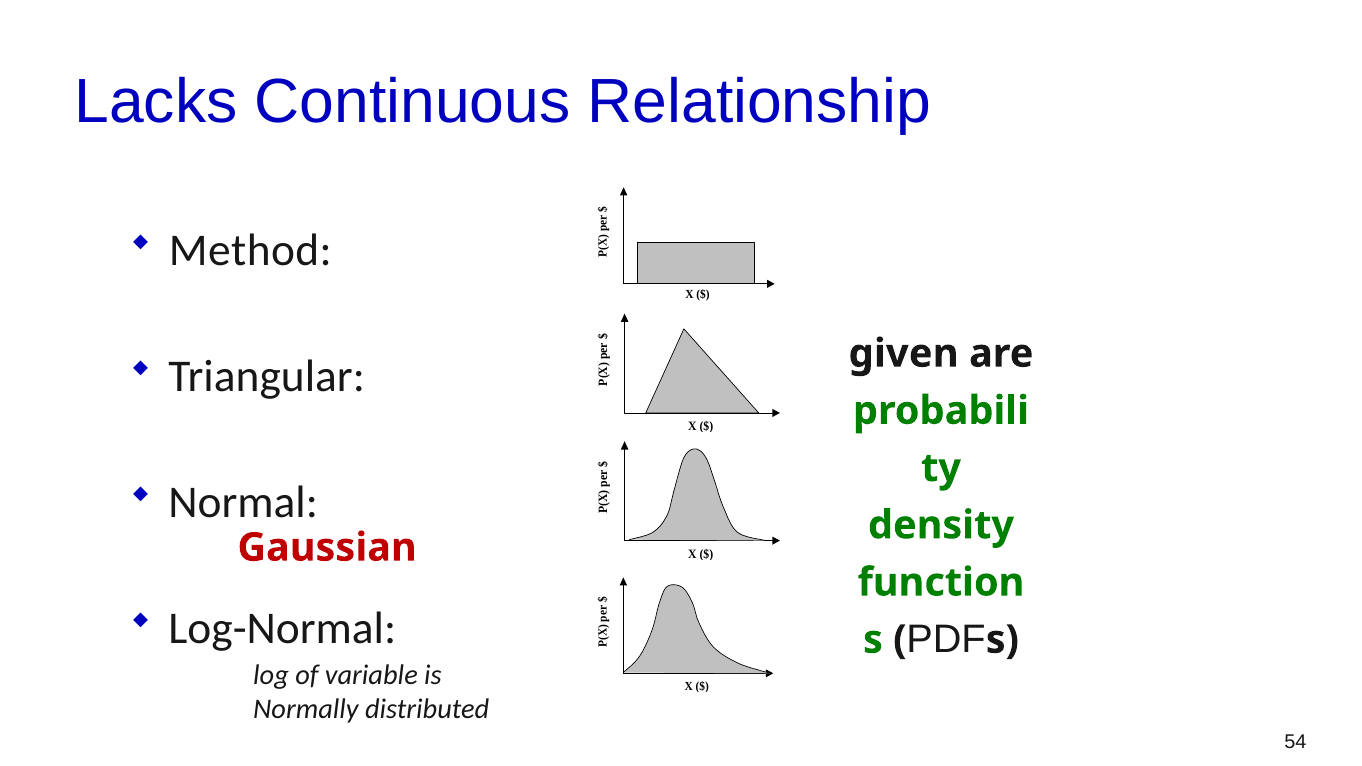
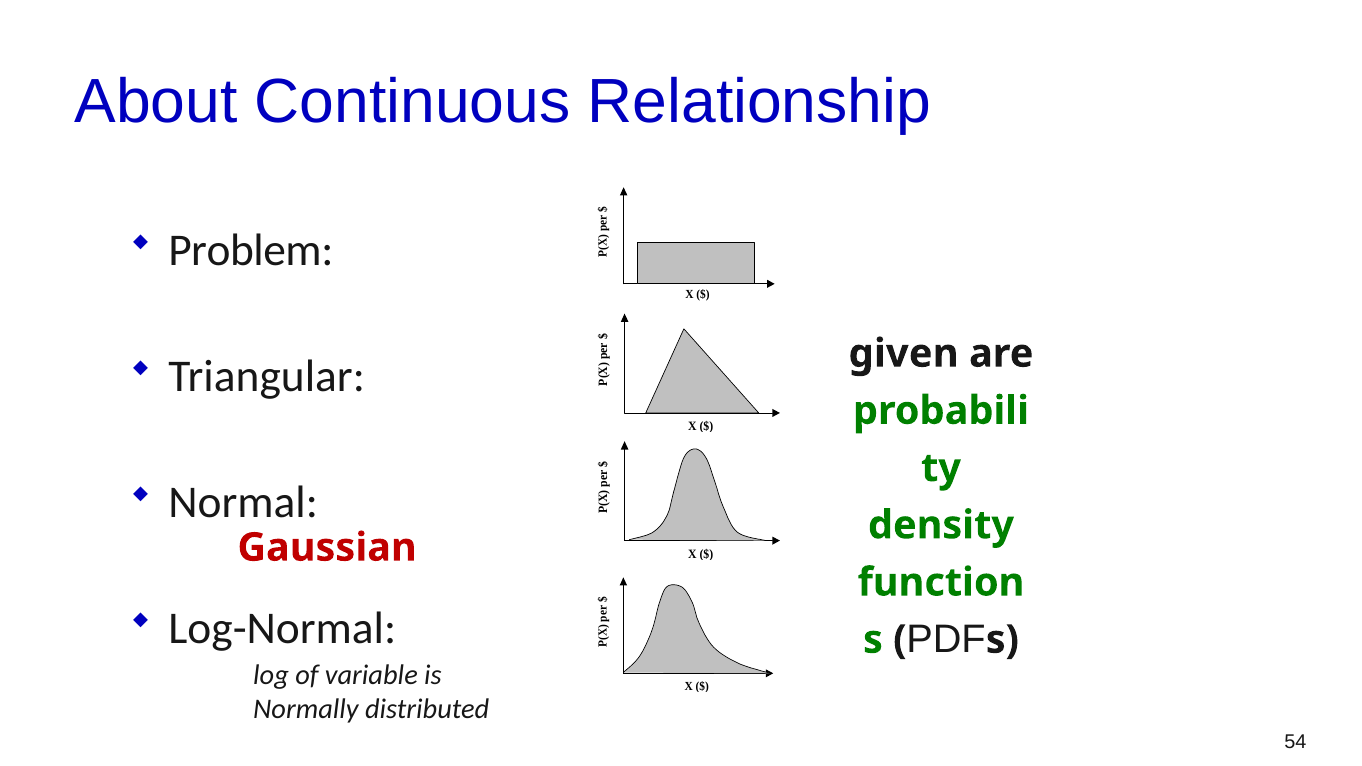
Lacks: Lacks -> About
Method: Method -> Problem
